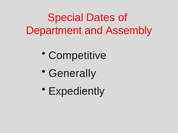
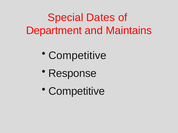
Assembly: Assembly -> Maintains
Generally: Generally -> Response
Expediently at (77, 92): Expediently -> Competitive
